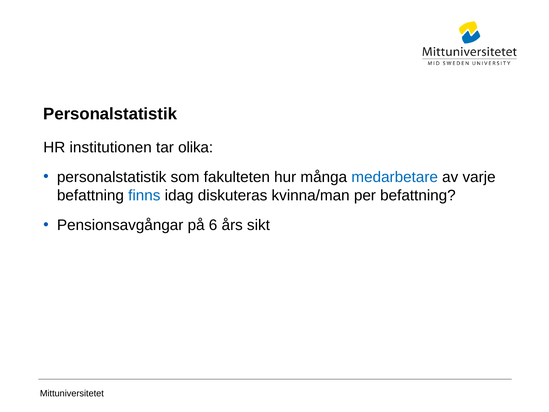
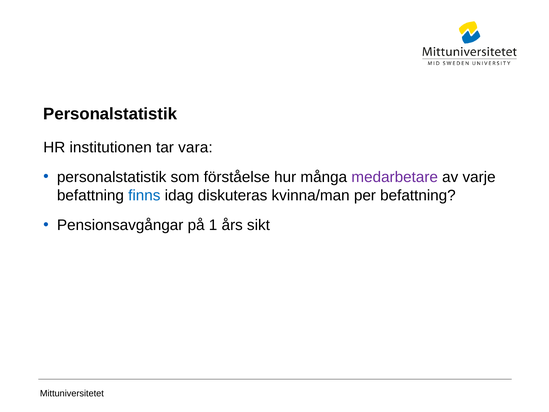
olika: olika -> vara
fakulteten: fakulteten -> förståelse
medarbetare colour: blue -> purple
6: 6 -> 1
